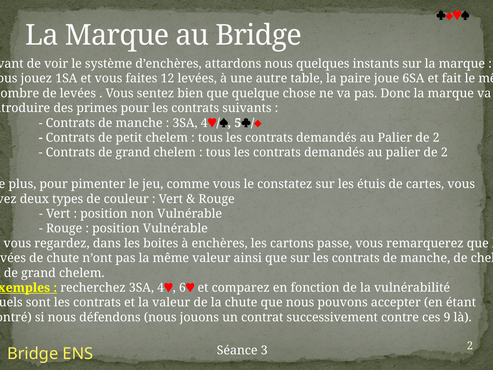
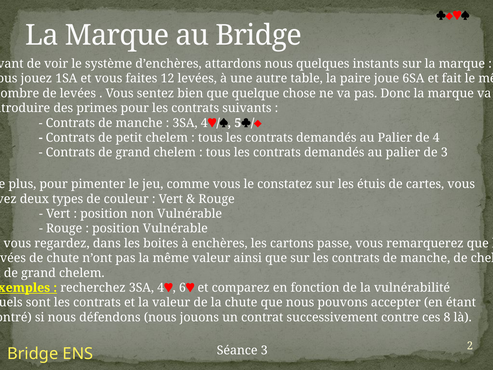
2 at (436, 138): 2 -> 4
2 at (444, 152): 2 -> 3
9: 9 -> 8
